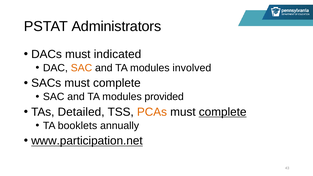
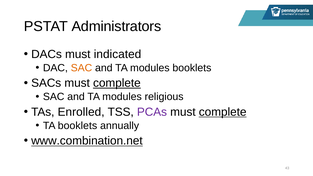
modules involved: involved -> booklets
complete at (117, 83) underline: none -> present
provided: provided -> religious
Detailed: Detailed -> Enrolled
PCAs colour: orange -> purple
www.participation.net: www.participation.net -> www.combination.net
